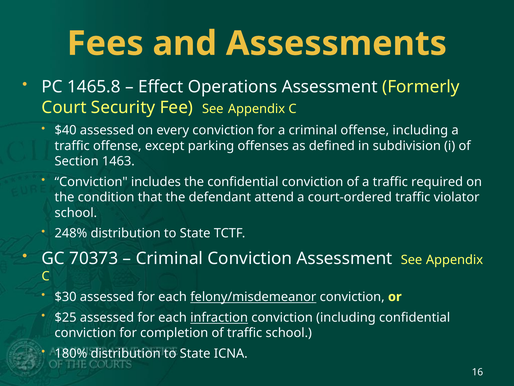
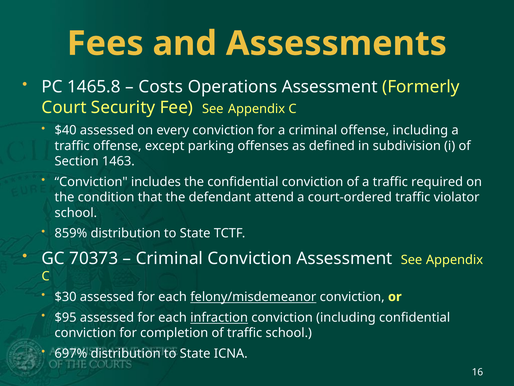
Effect: Effect -> Costs
248%: 248% -> 859%
$25: $25 -> $95
180%: 180% -> 697%
